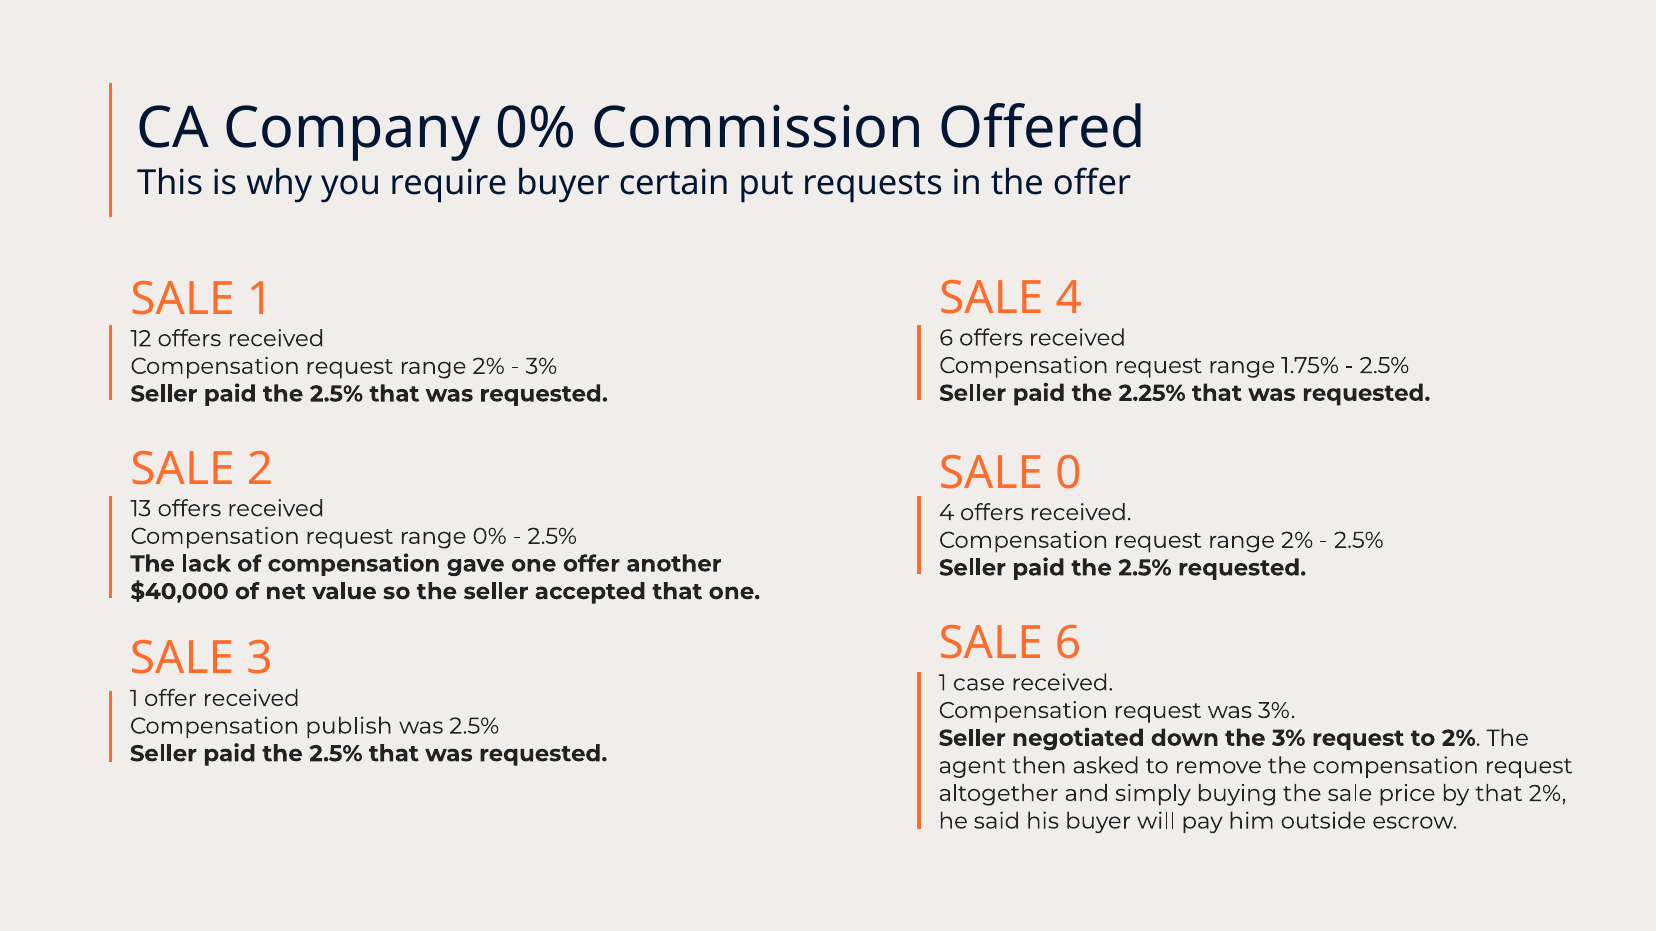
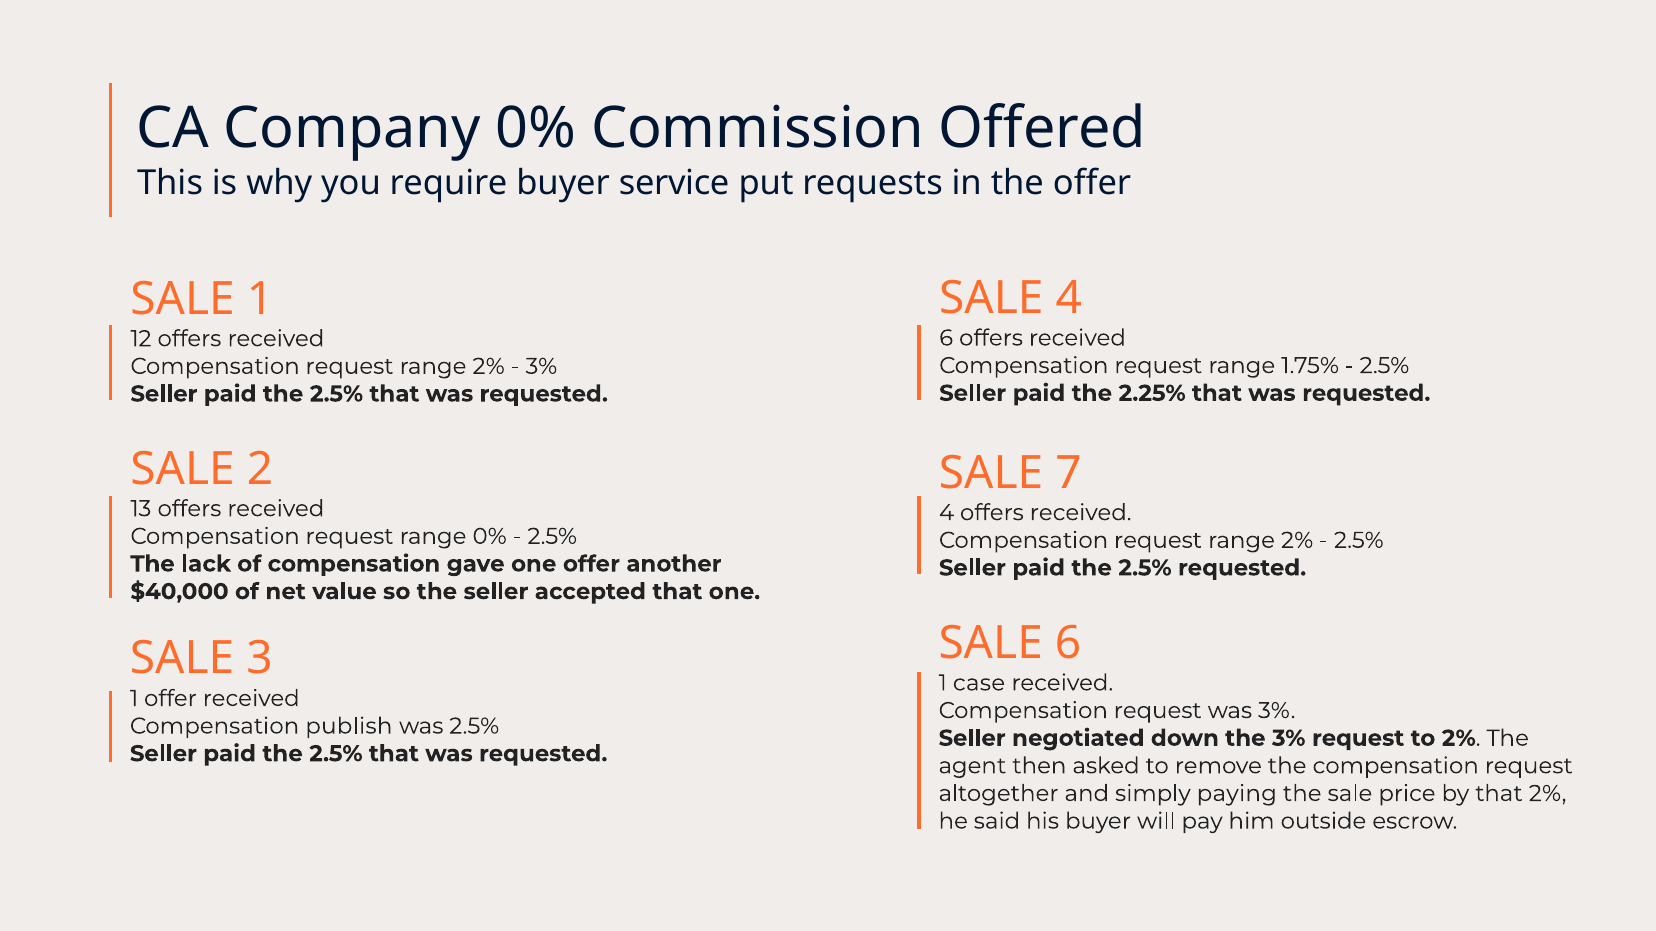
certain: certain -> service
0: 0 -> 7
buying: buying -> paying
